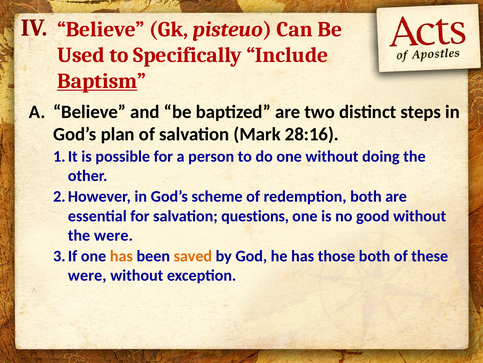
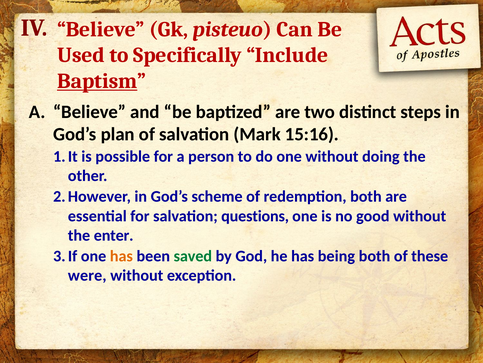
28:16: 28:16 -> 15:16
the were: were -> enter
saved colour: orange -> green
those: those -> being
